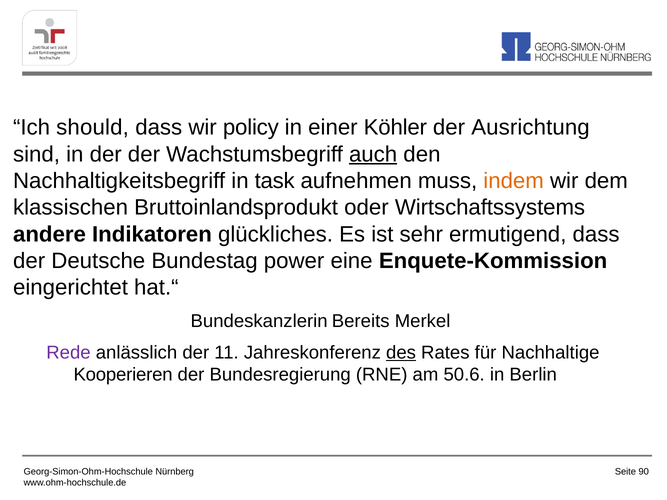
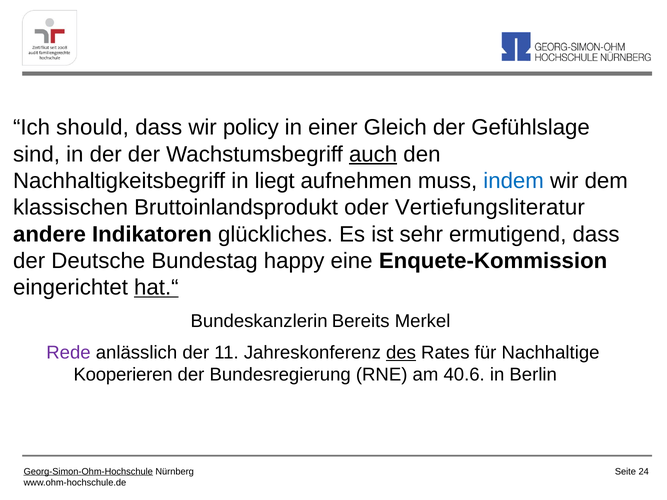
Köhler: Köhler -> Gleich
Ausrichtung: Ausrichtung -> Gefühlslage
task: task -> liegt
indem colour: orange -> blue
Wirtschaftssystems: Wirtschaftssystems -> Vertiefungsliteratur
power: power -> happy
hat.“ underline: none -> present
50.6: 50.6 -> 40.6
Georg-Simon-Ohm-Hochschule underline: none -> present
90: 90 -> 24
